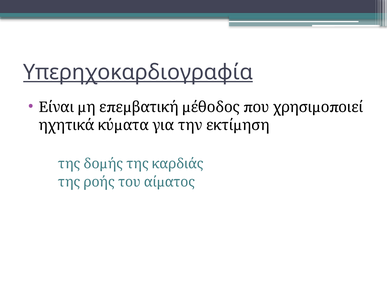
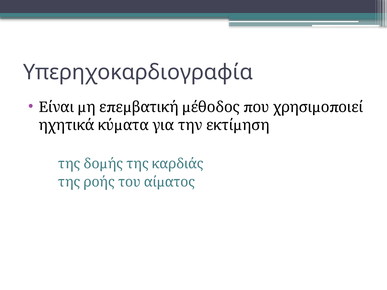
Υπερηχοκαρδιογραφία underline: present -> none
